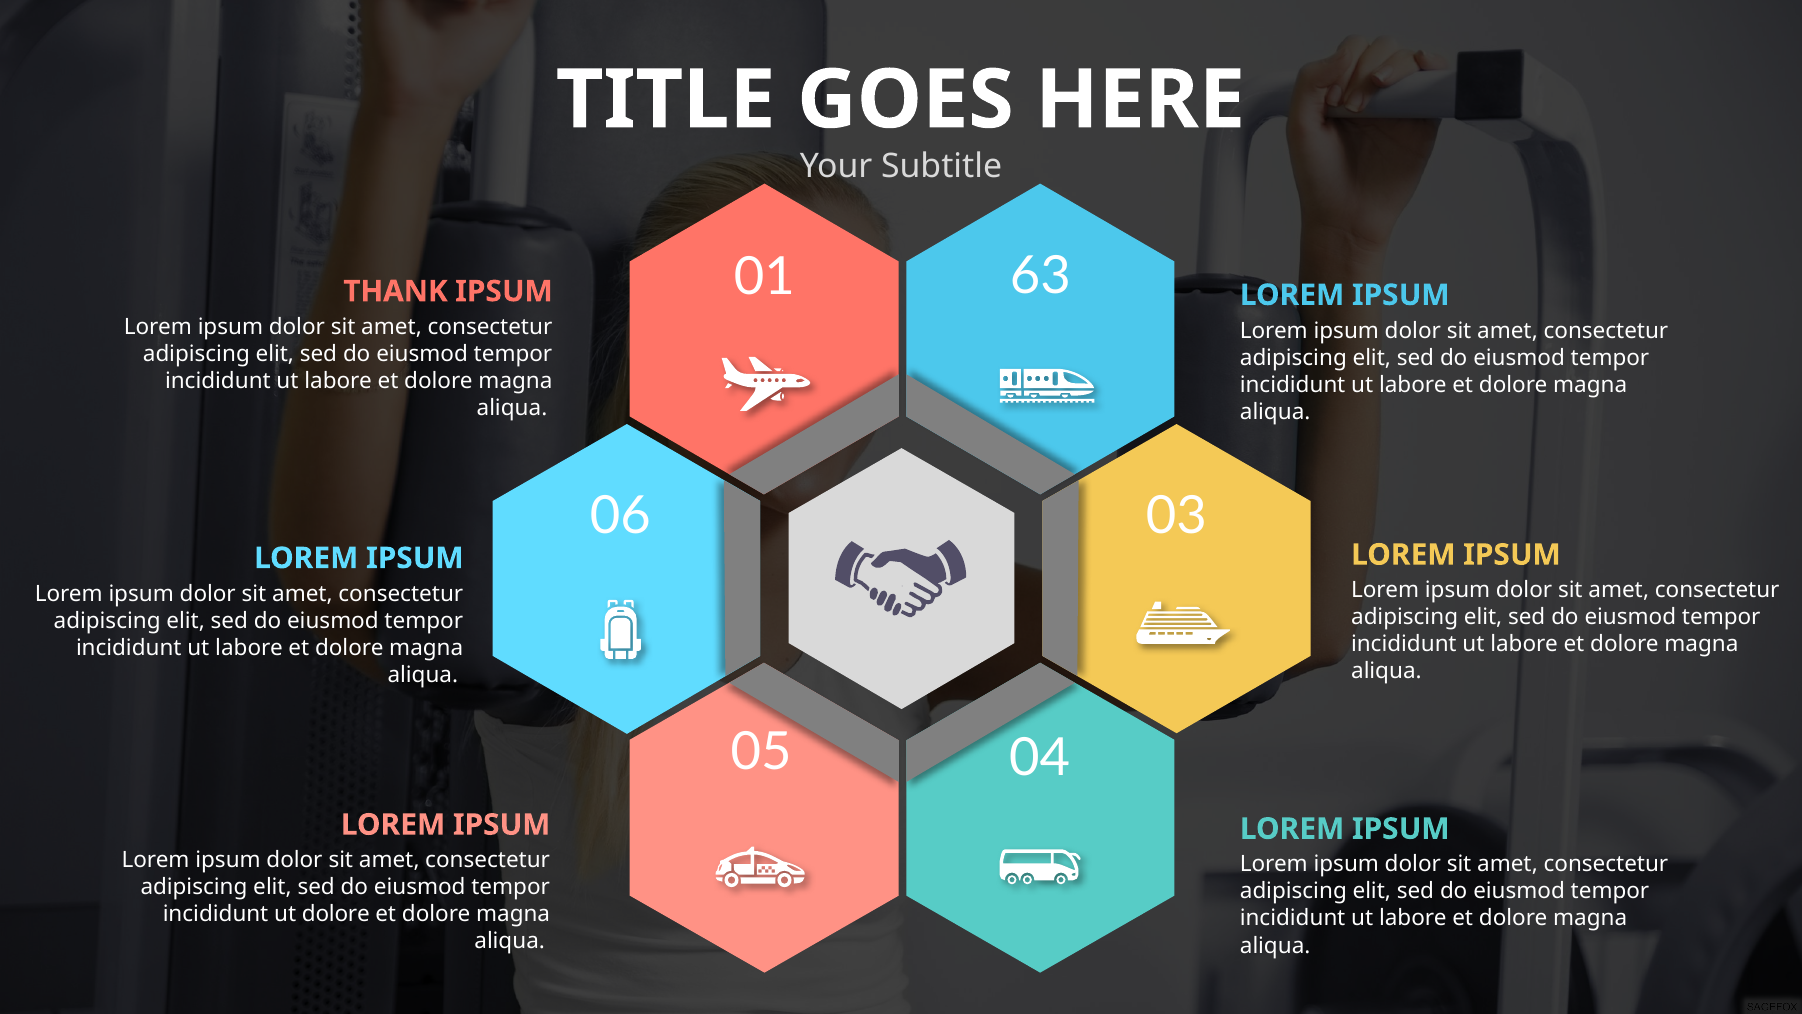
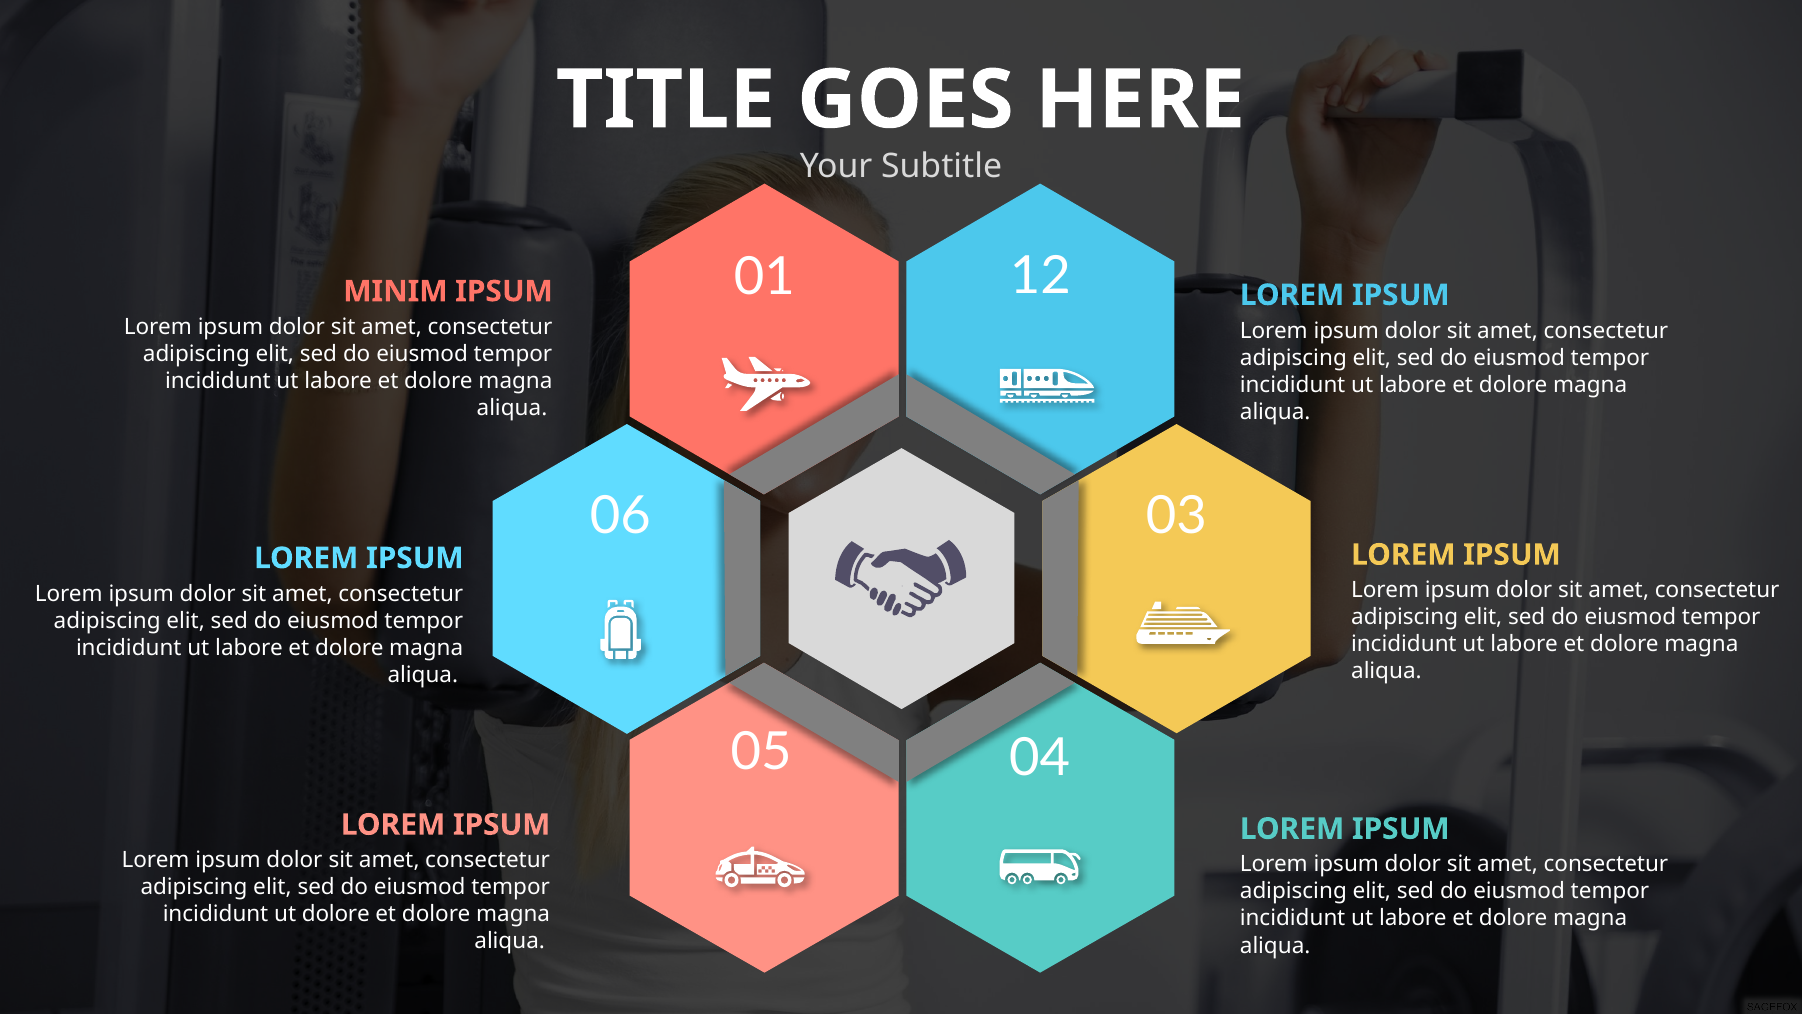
63: 63 -> 12
THANK: THANK -> MINIM
